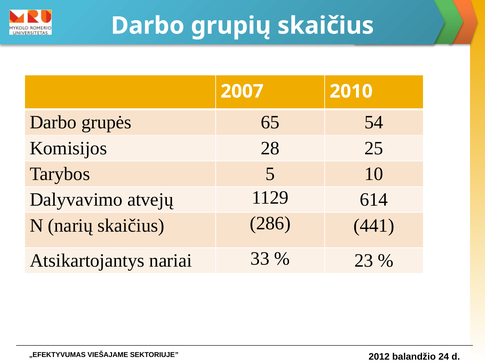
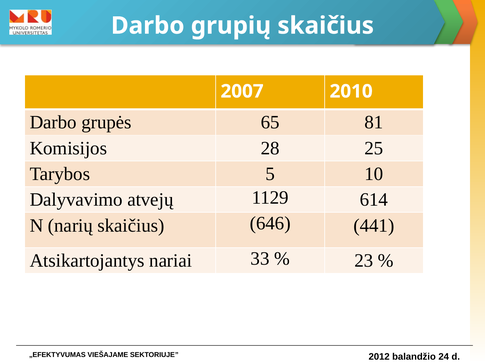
54: 54 -> 81
286: 286 -> 646
